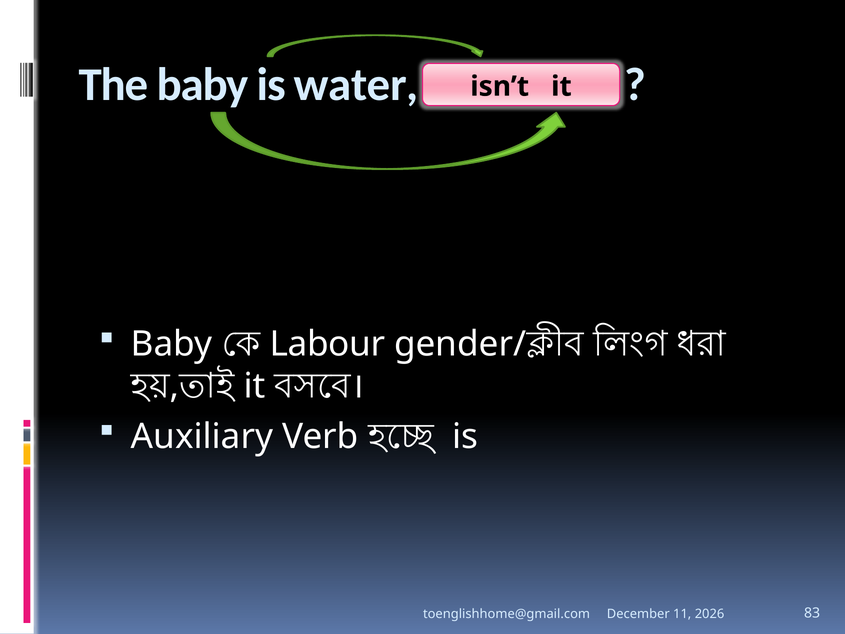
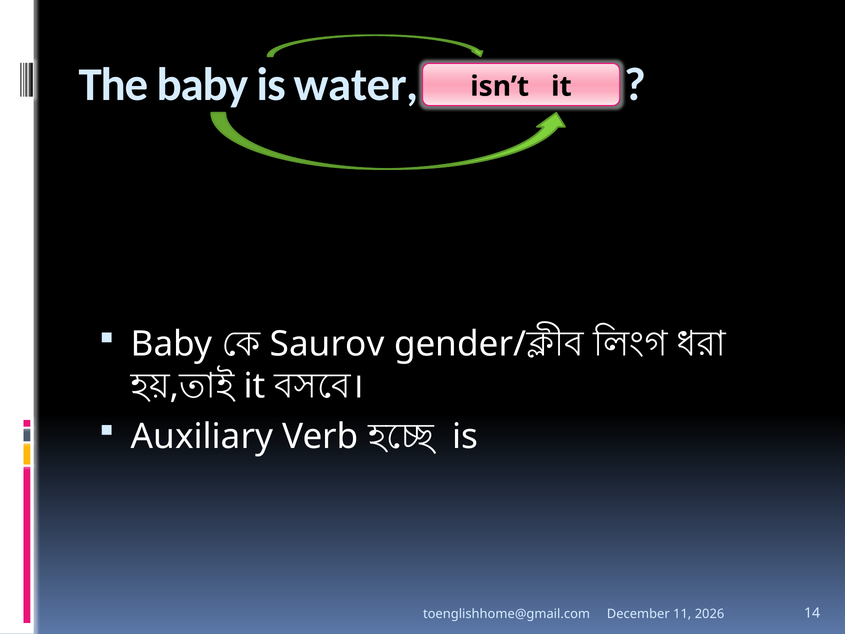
Labour: Labour -> Saurov
83: 83 -> 14
